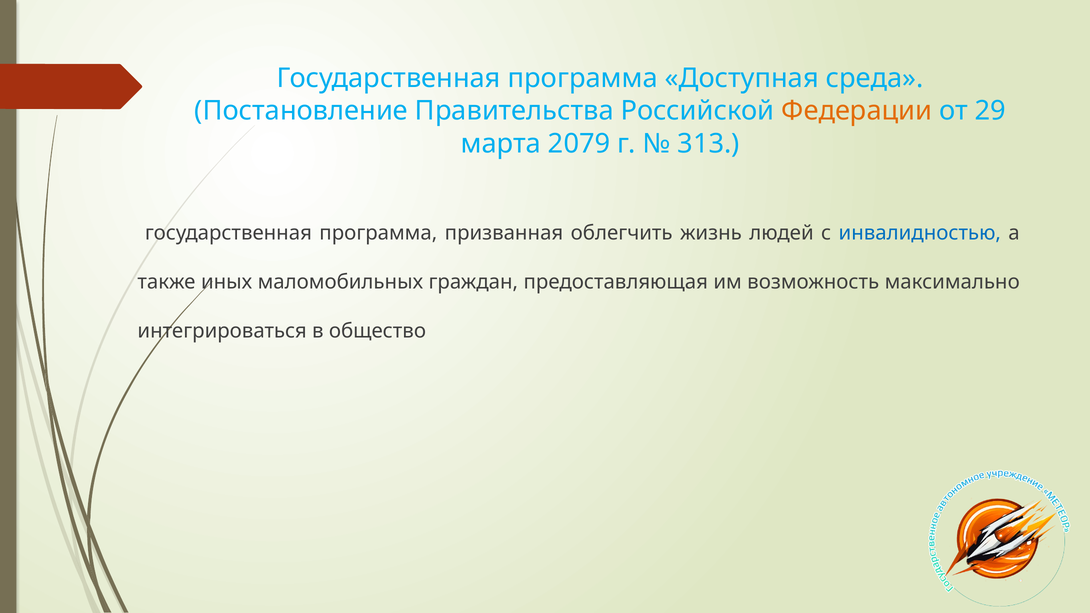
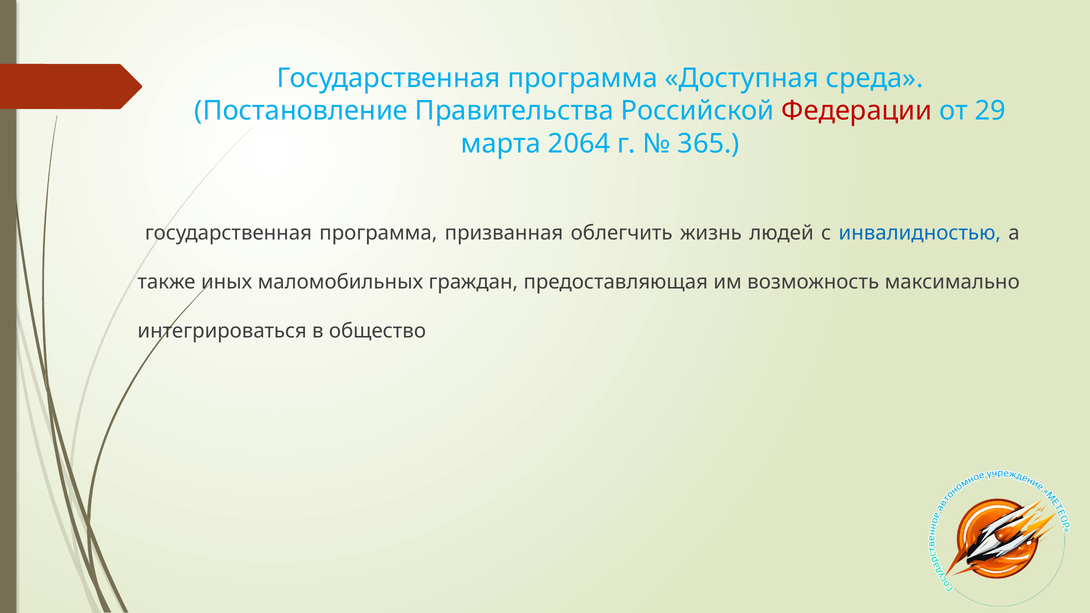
Федерации colour: orange -> red
2079: 2079 -> 2064
313: 313 -> 365
